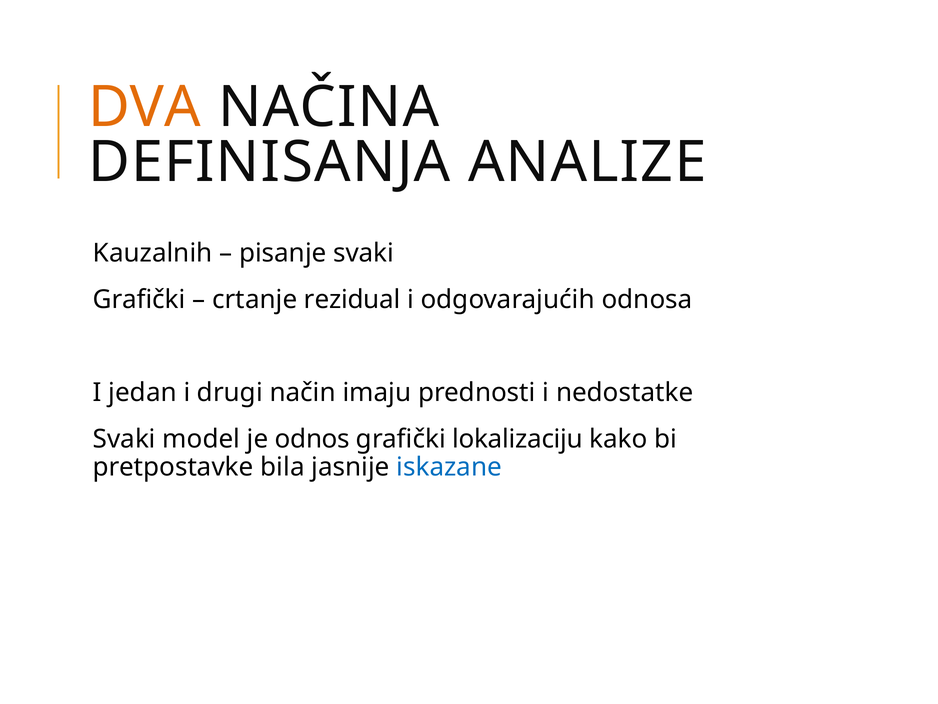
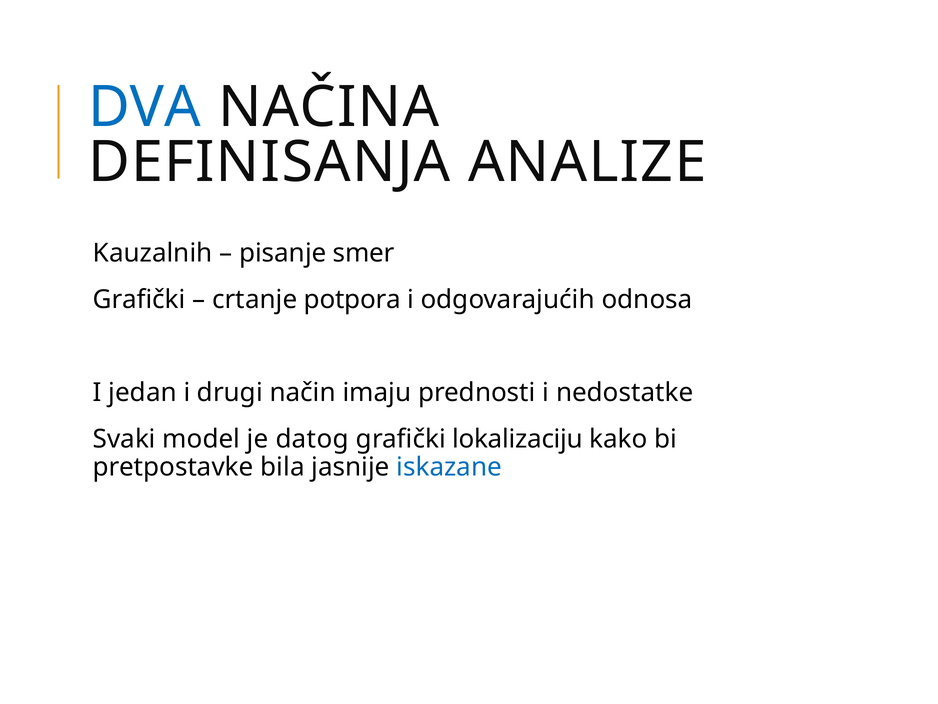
DVA colour: orange -> blue
pisanje svaki: svaki -> smer
rezidual: rezidual -> potpora
odnos: odnos -> datog
